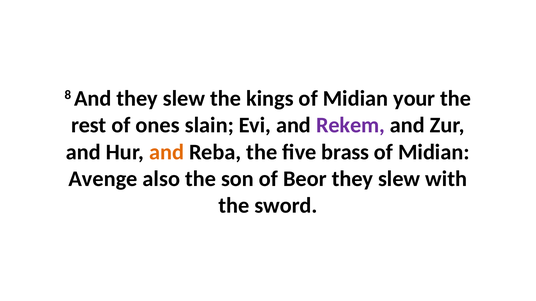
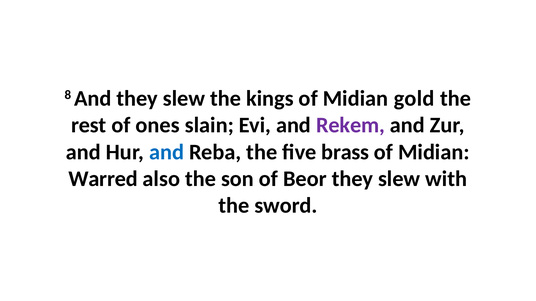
your: your -> gold
and at (167, 152) colour: orange -> blue
Avenge: Avenge -> Warred
